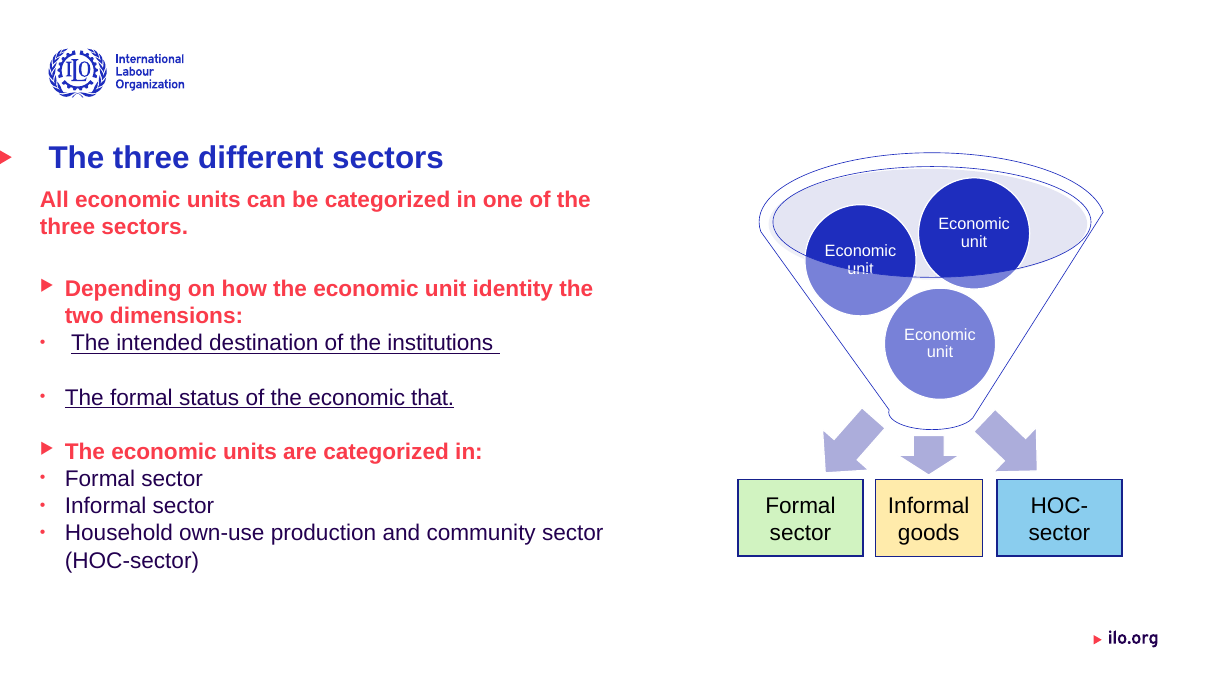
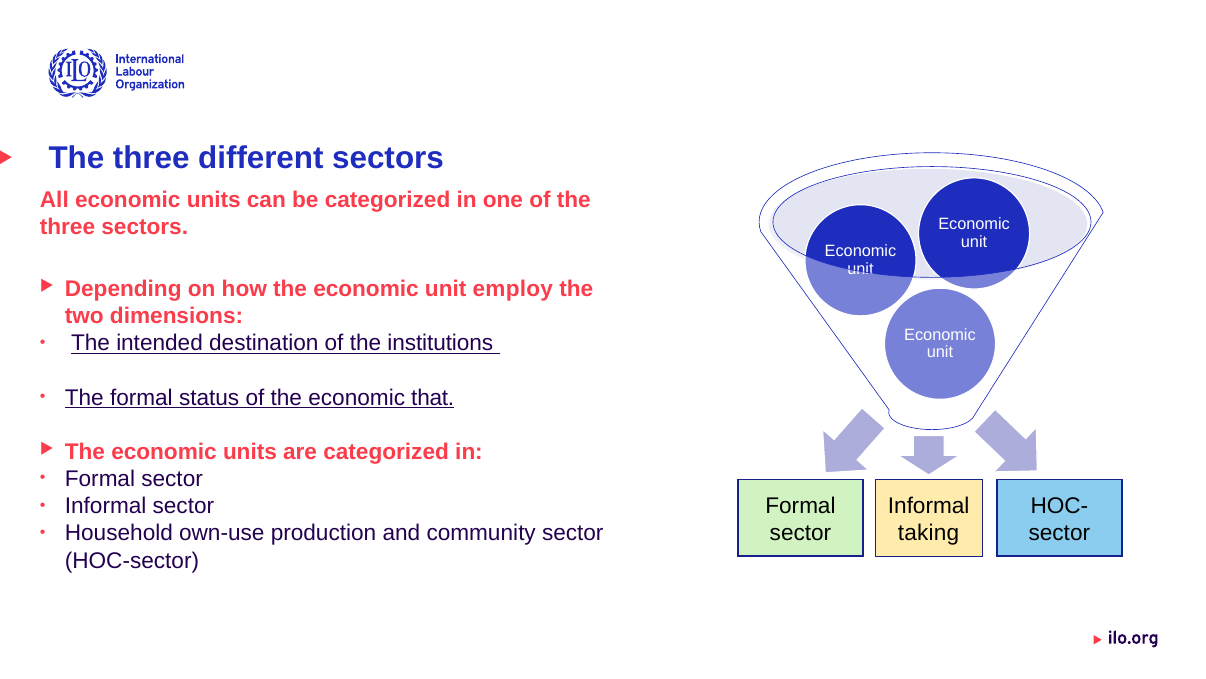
identity: identity -> employ
goods: goods -> taking
